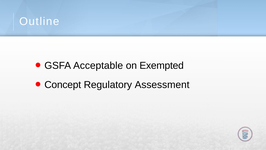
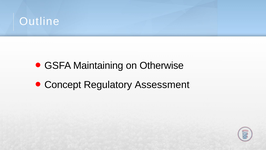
Acceptable: Acceptable -> Maintaining
Exempted: Exempted -> Otherwise
